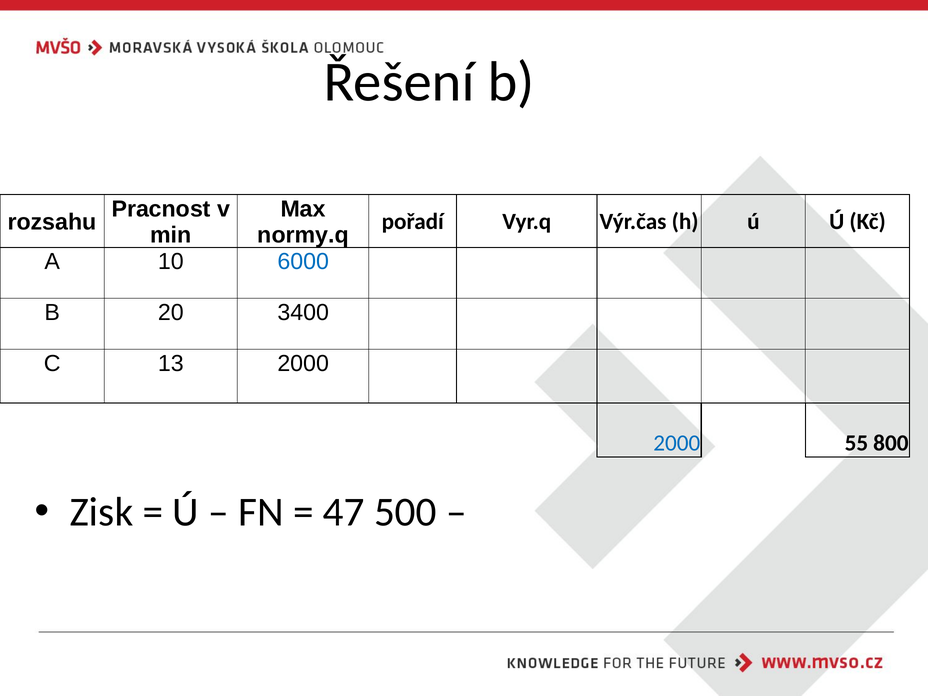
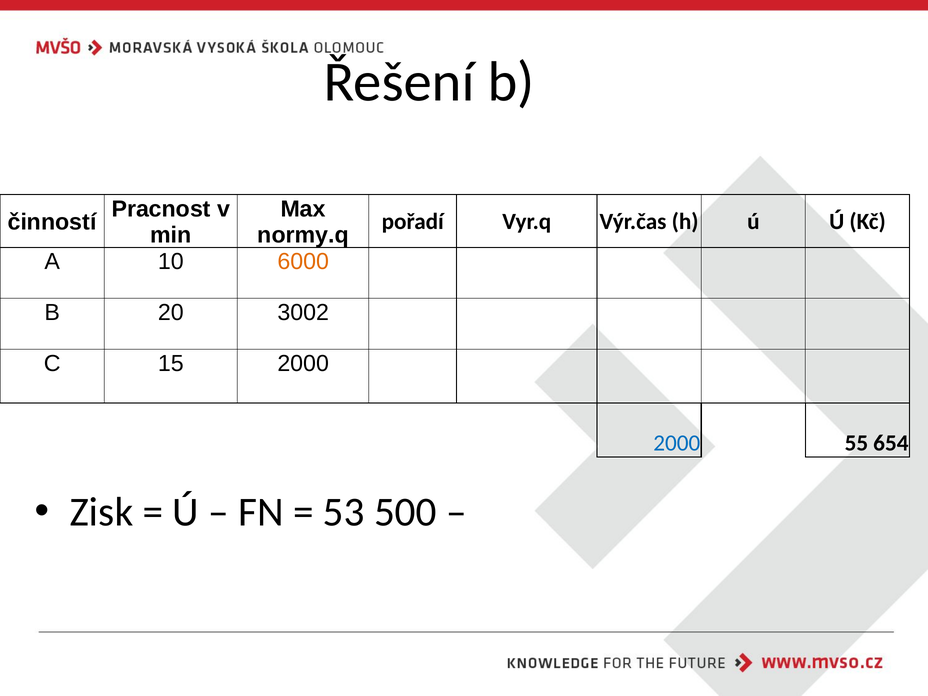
rozsahu: rozsahu -> činností
6000 colour: blue -> orange
3400: 3400 -> 3002
13: 13 -> 15
800: 800 -> 654
47: 47 -> 53
